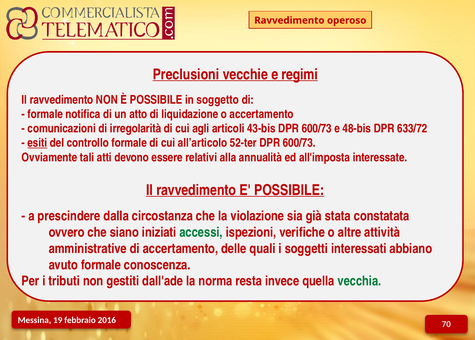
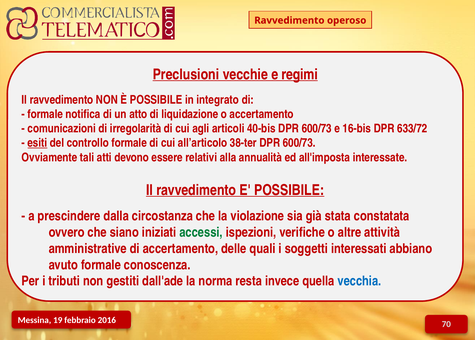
soggetto: soggetto -> integrato
43-bis: 43-bis -> 40-bis
48-bis: 48-bis -> 16-bis
52-ter: 52-ter -> 38-ter
vecchia colour: green -> blue
